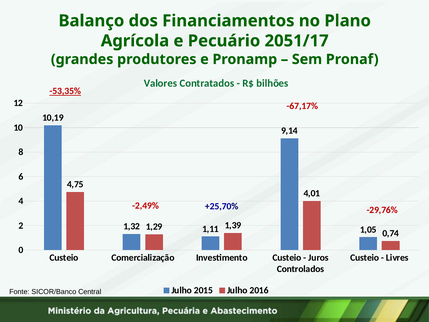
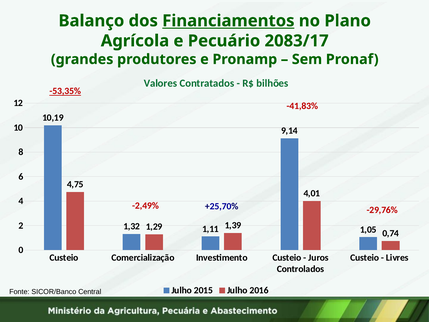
Financiamentos underline: none -> present
2051/17: 2051/17 -> 2083/17
-67,17%: -67,17% -> -41,83%
